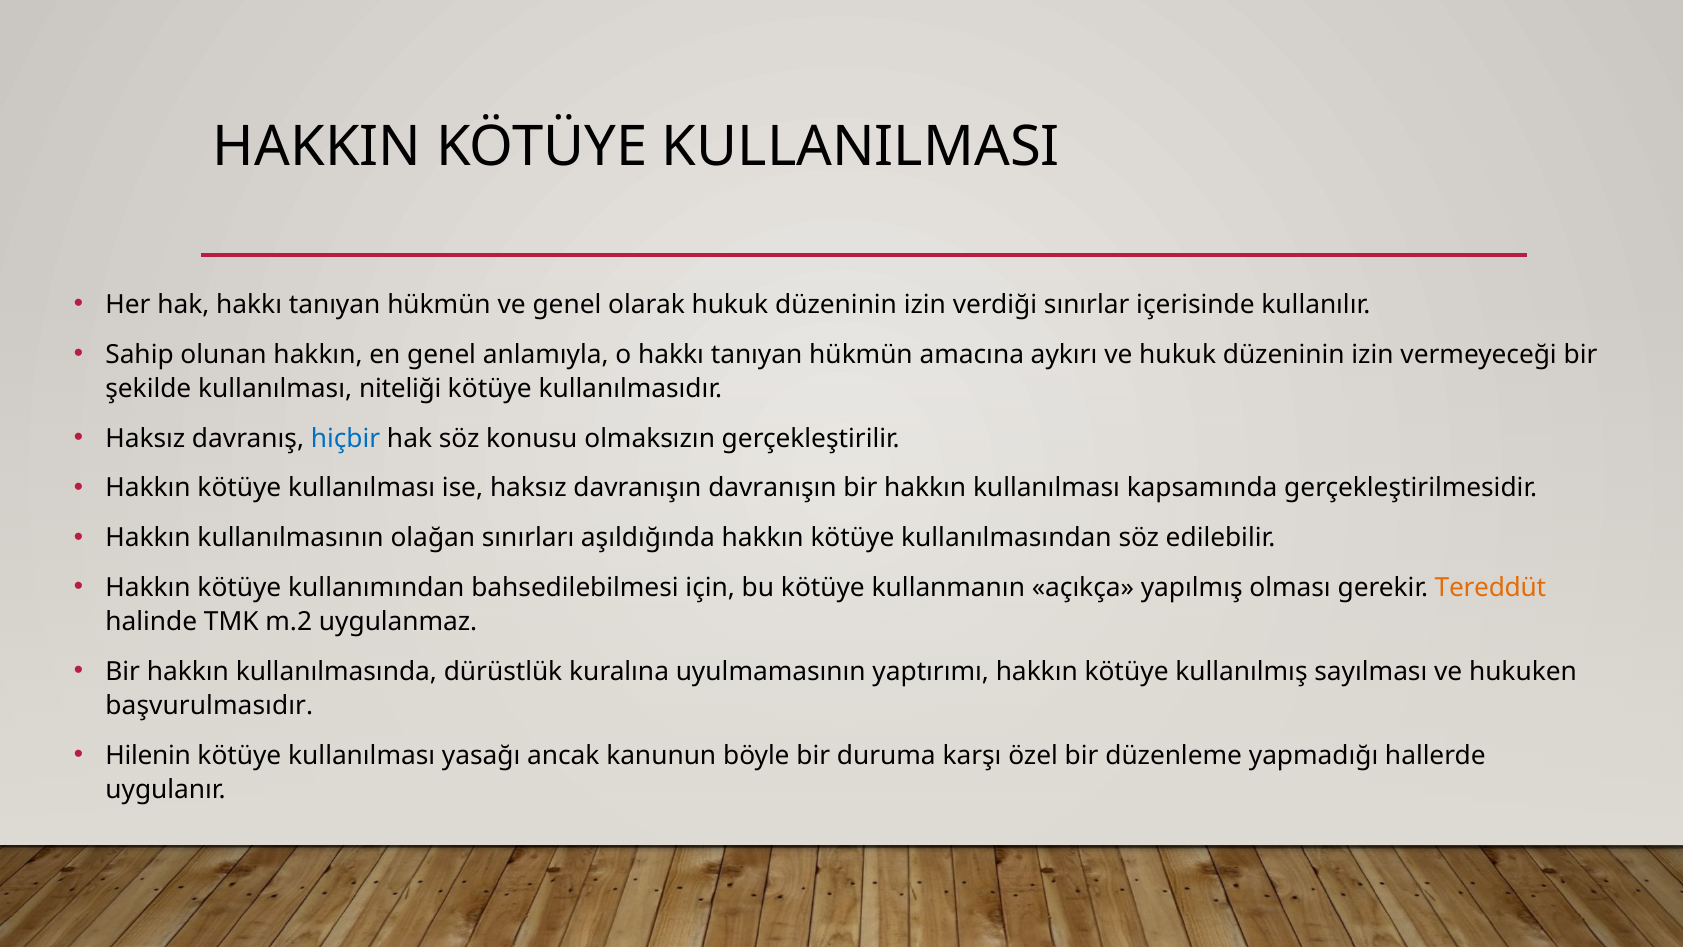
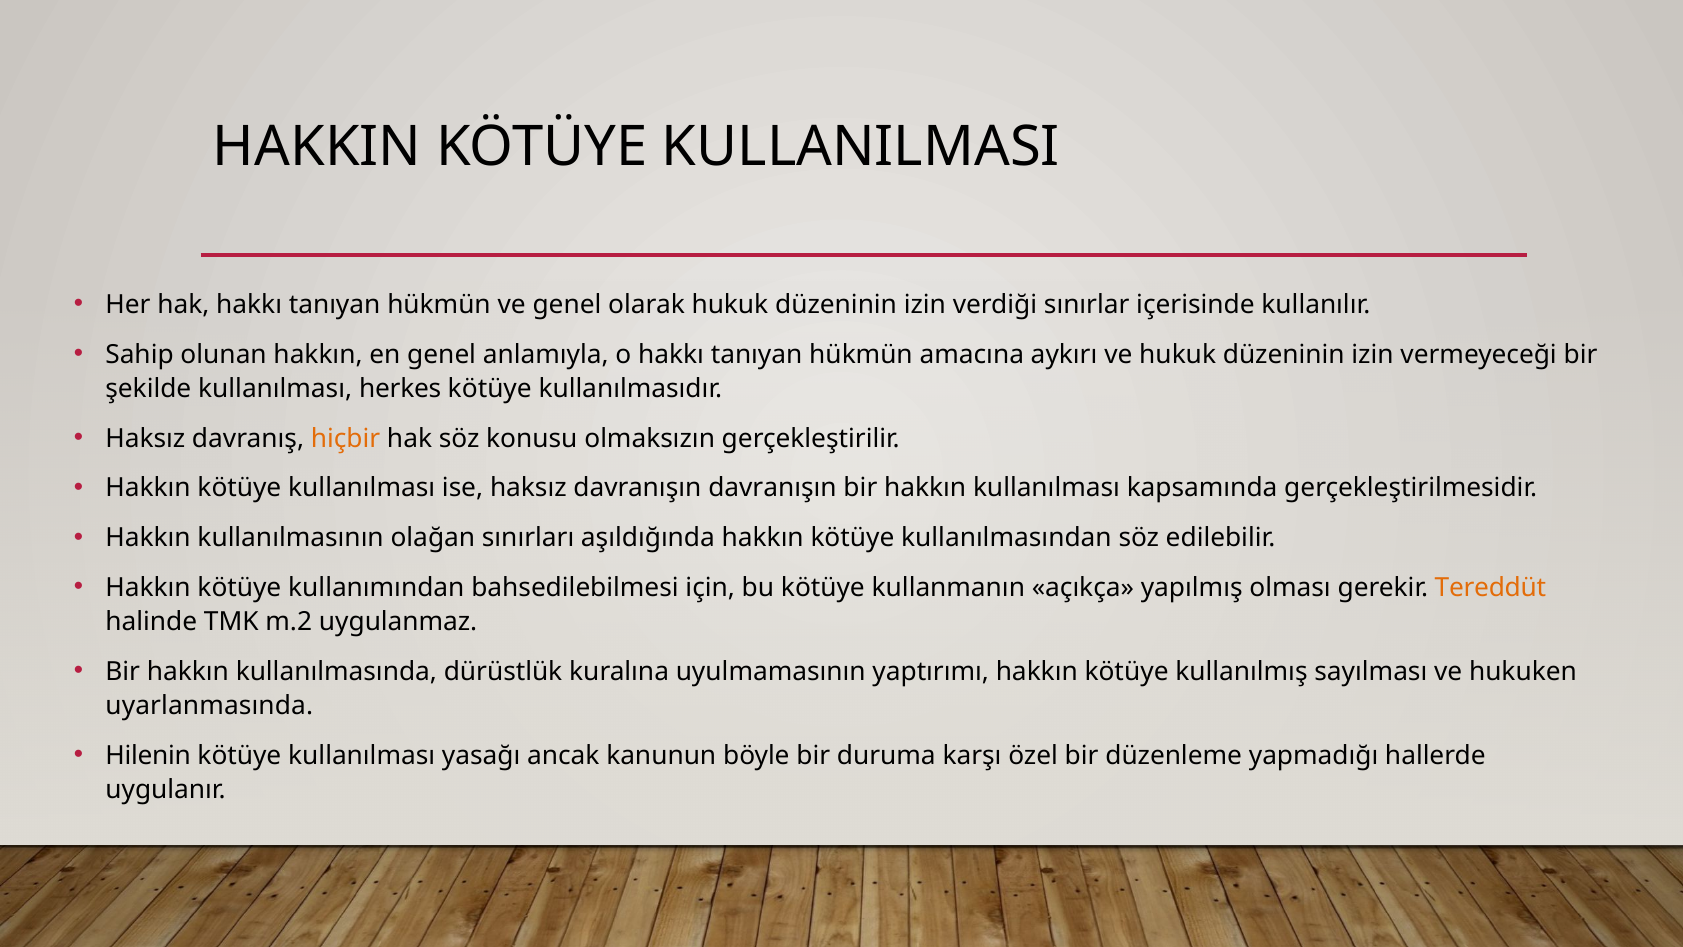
niteliği: niteliği -> herkes
hiçbir colour: blue -> orange
başvurulmasıdır: başvurulmasıdır -> uyarlanmasında
